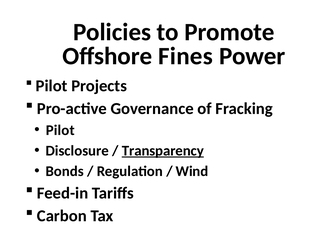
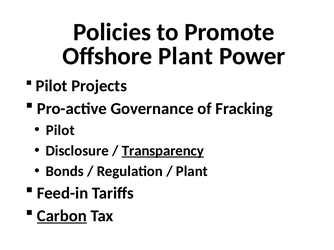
Offshore Fines: Fines -> Plant
Wind at (192, 172): Wind -> Plant
Carbon underline: none -> present
